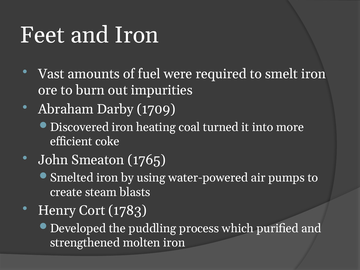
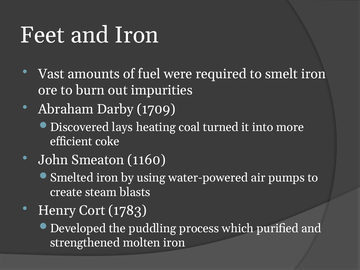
Discovered iron: iron -> lays
1765: 1765 -> 1160
